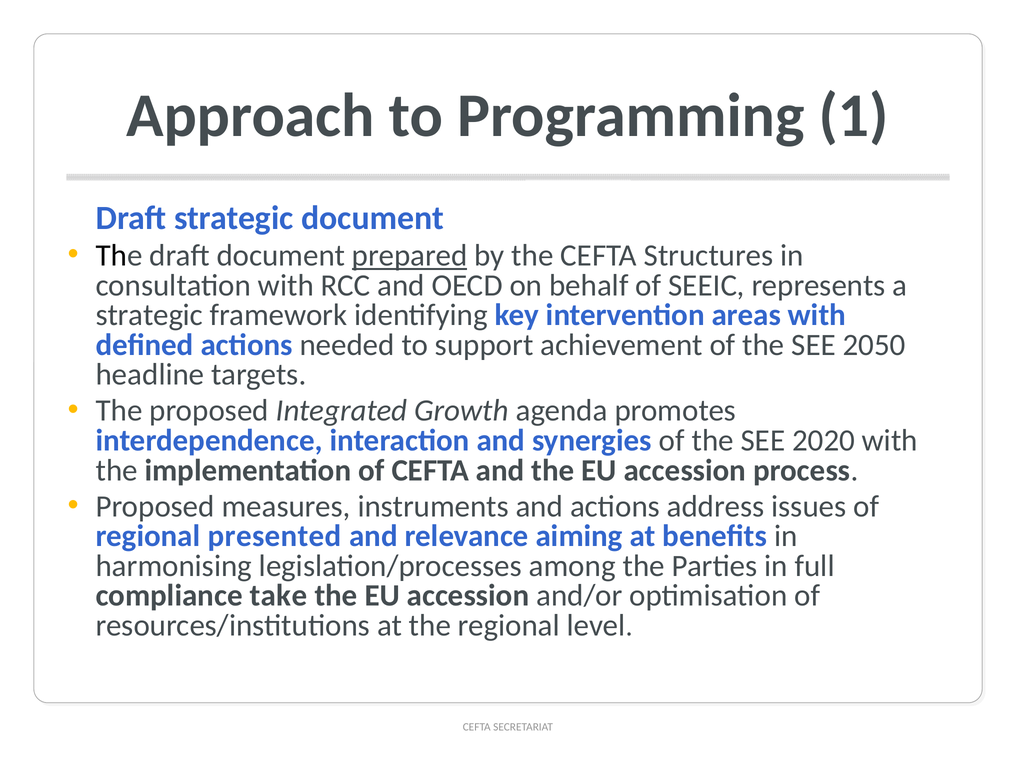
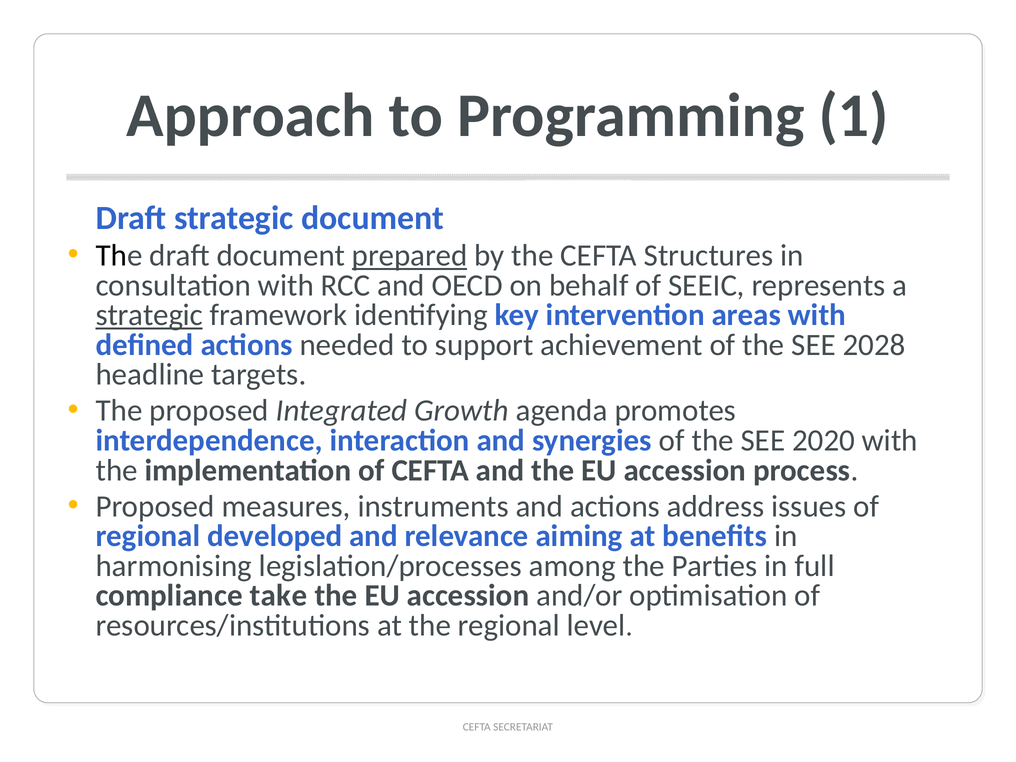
strategic at (149, 315) underline: none -> present
2050: 2050 -> 2028
presented: presented -> developed
